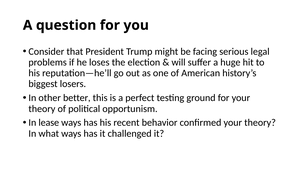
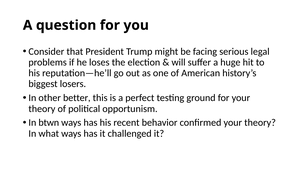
lease: lease -> btwn
